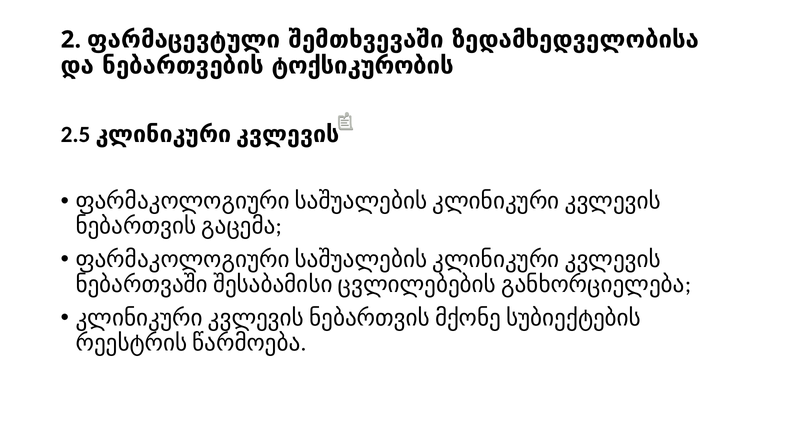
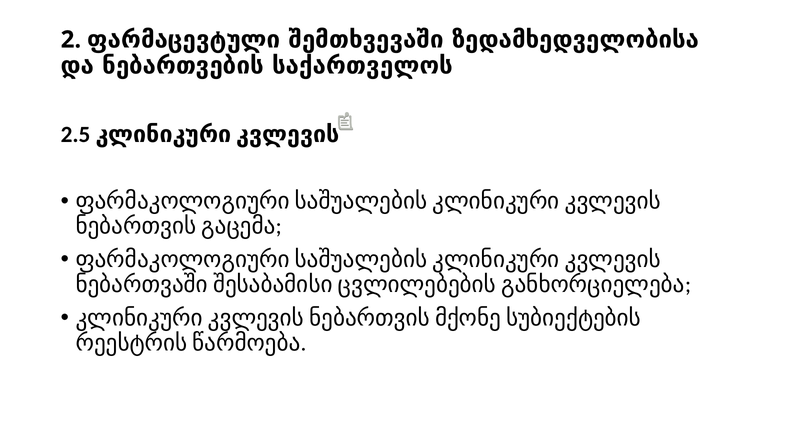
ტოქსიკურობის: ტოქსიკურობის -> საქართველოს
